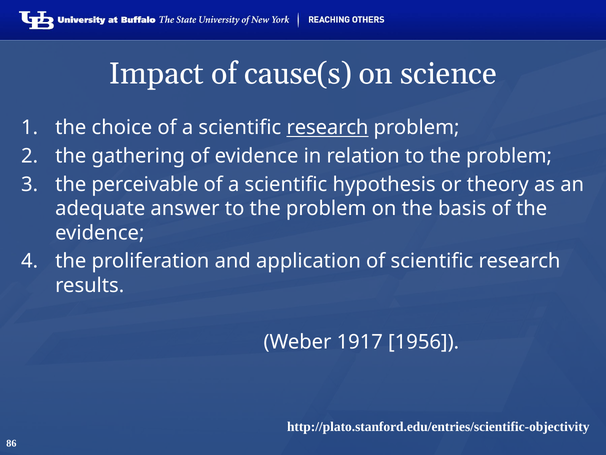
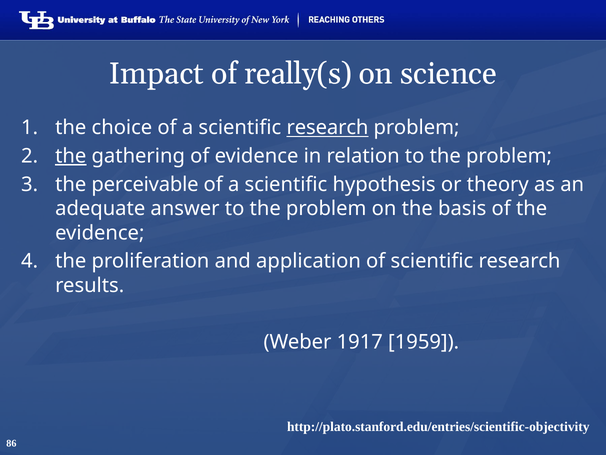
cause(s: cause(s -> really(s
the at (71, 156) underline: none -> present
1956: 1956 -> 1959
